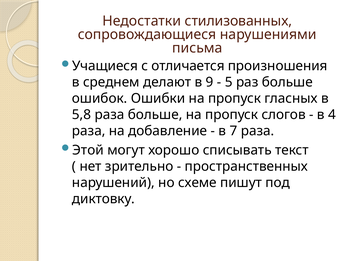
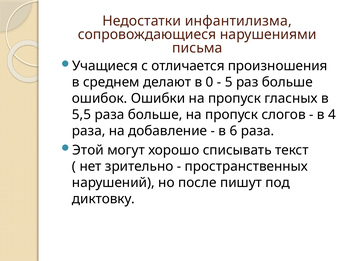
стилизованных: стилизованных -> инфантилизма
9: 9 -> 0
5,8: 5,8 -> 5,5
7: 7 -> 6
схеме: схеме -> после
